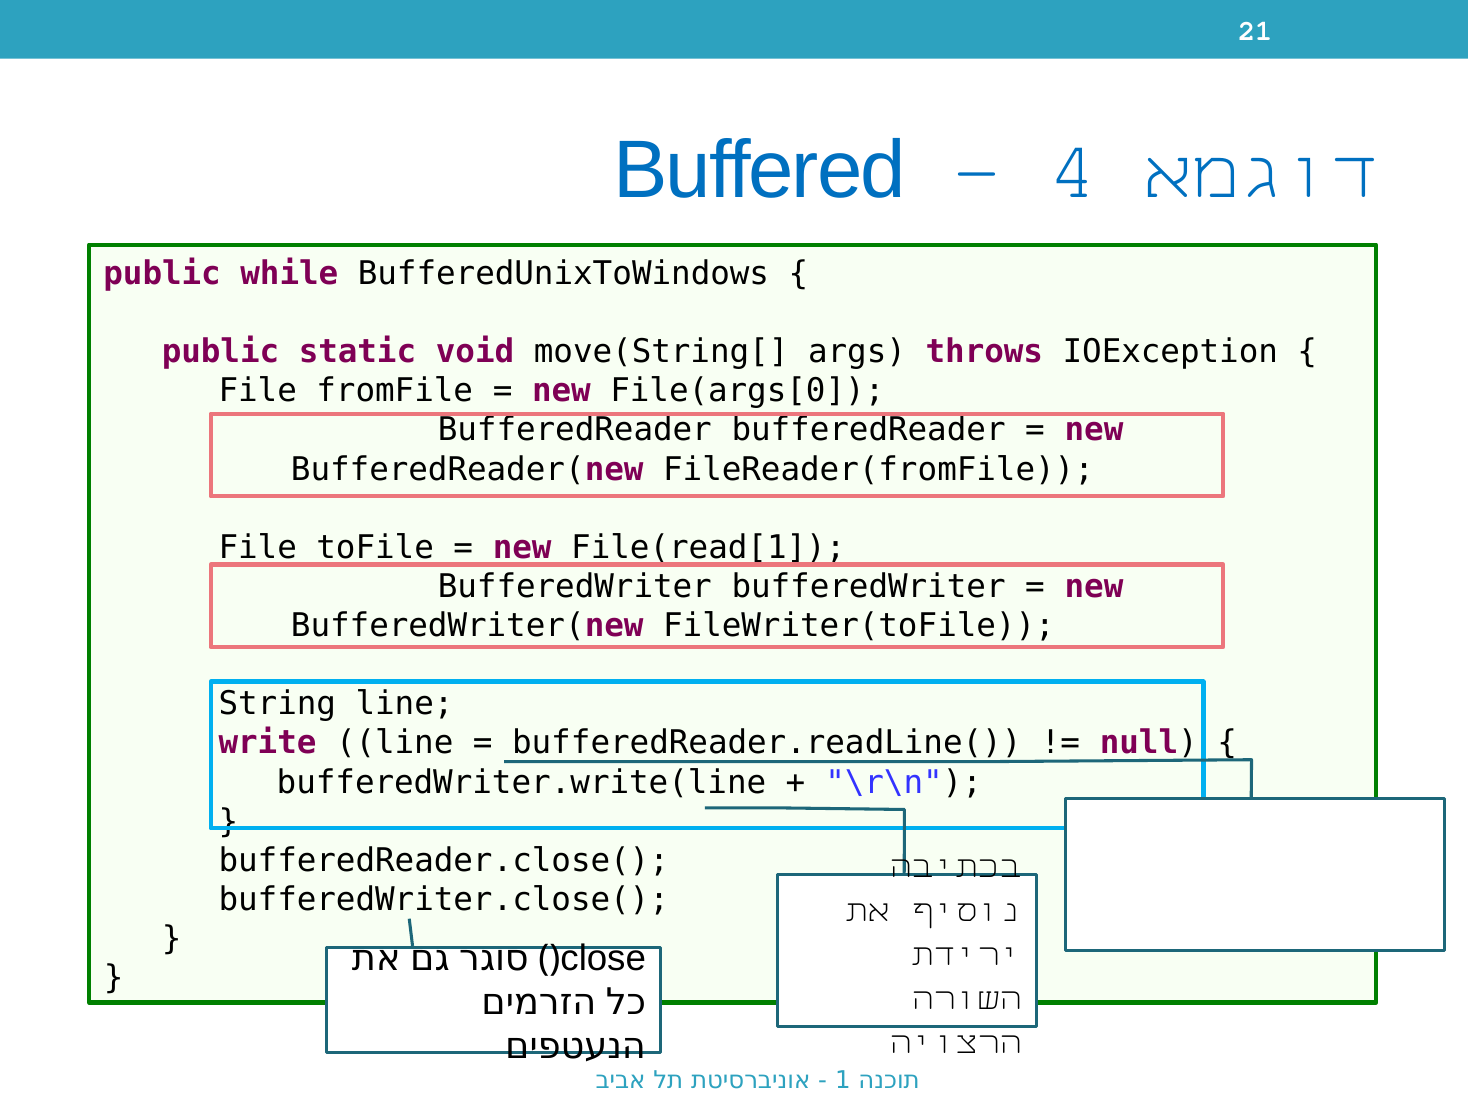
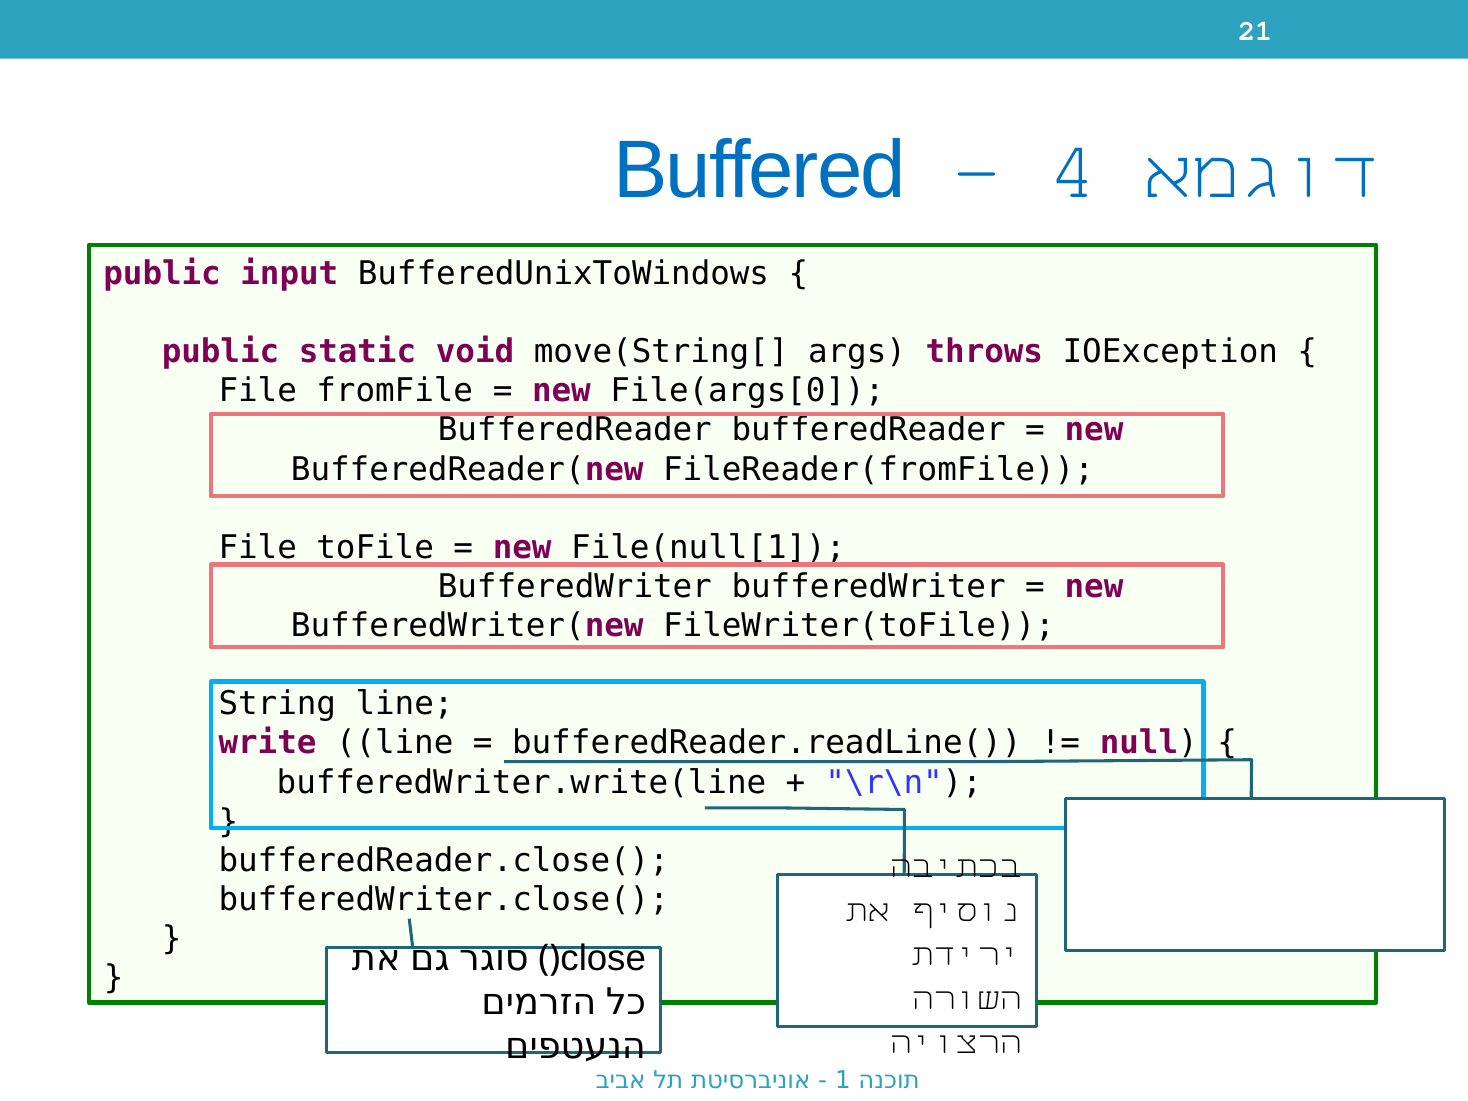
while: while -> input
File(read[1: File(read[1 -> File(null[1
